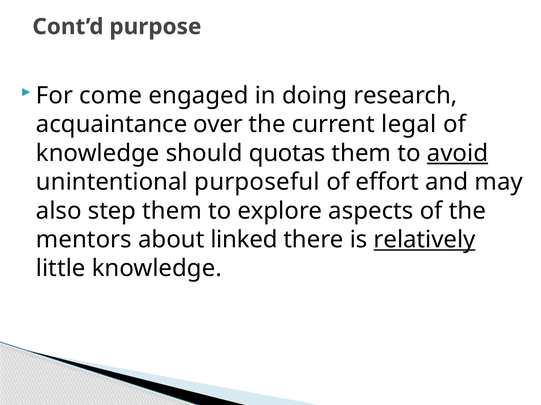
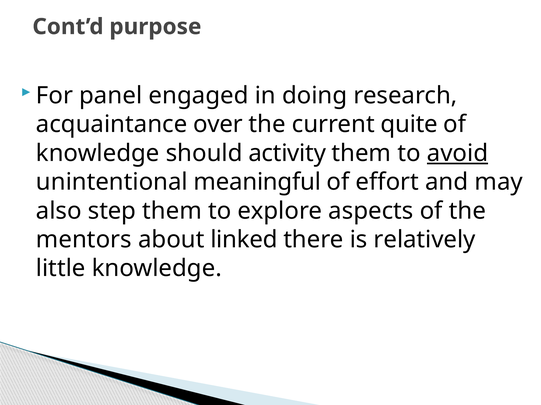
come: come -> panel
legal: legal -> quite
quotas: quotas -> activity
purposeful: purposeful -> meaningful
relatively underline: present -> none
